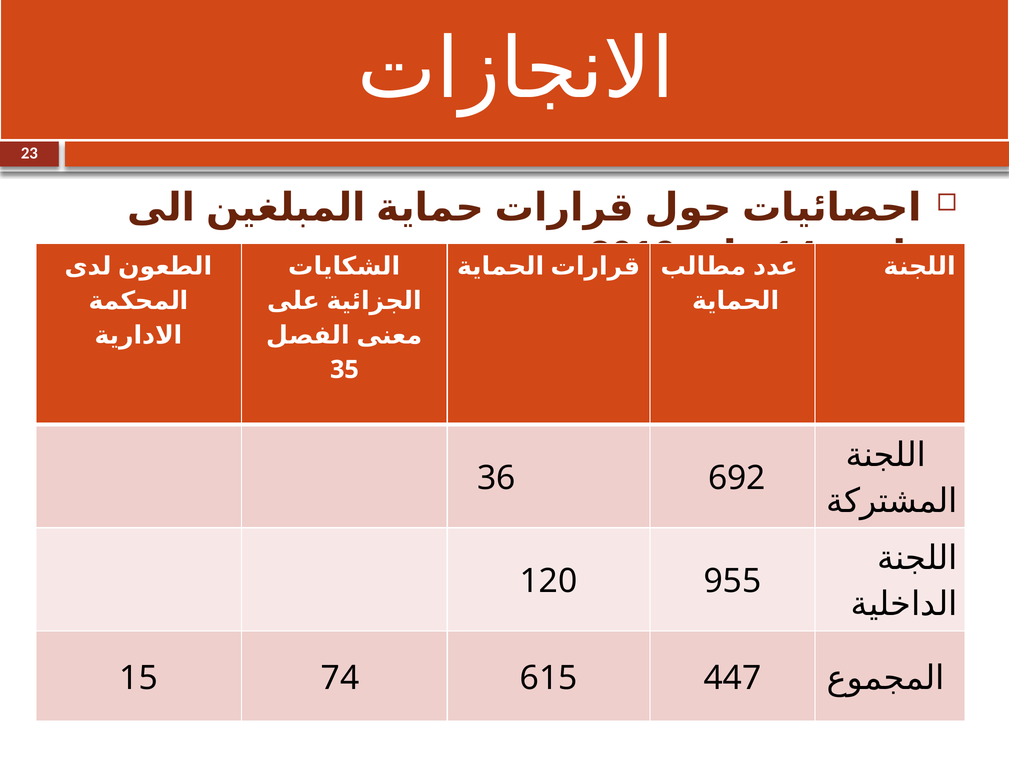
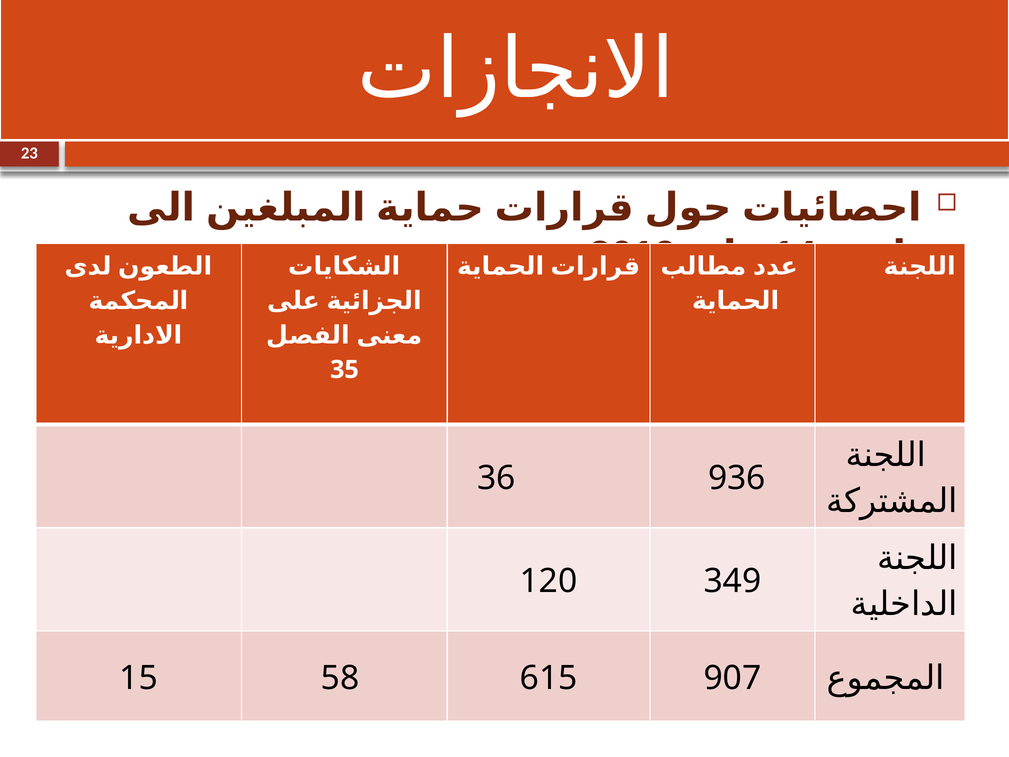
692: 692 -> 936
955: 955 -> 349
74: 74 -> 58
447: 447 -> 907
